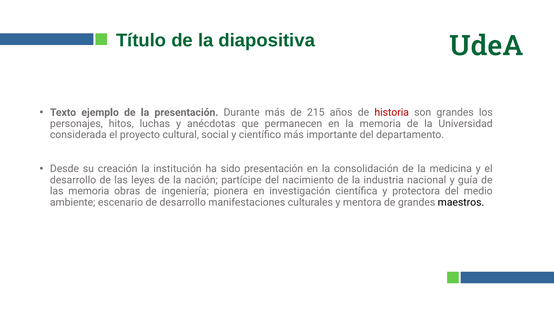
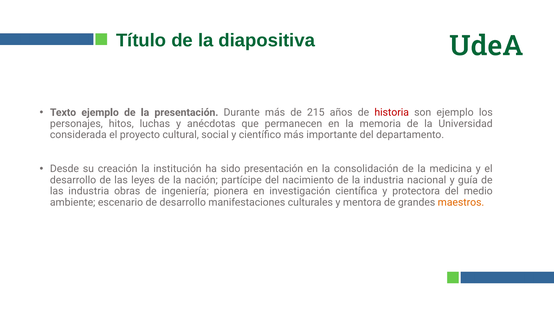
son grandes: grandes -> ejemplo
las memoria: memoria -> industria
maestros colour: black -> orange
